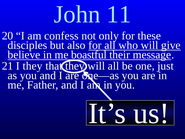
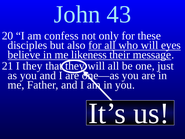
11: 11 -> 43
give: give -> eyes
boastful: boastful -> likeness
